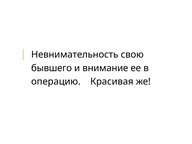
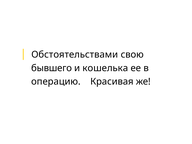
Невнимательность: Невнимательность -> Обстоятельствами
внимание: внимание -> кошелька
